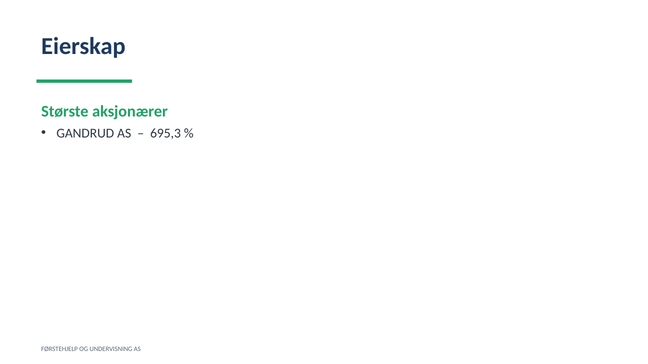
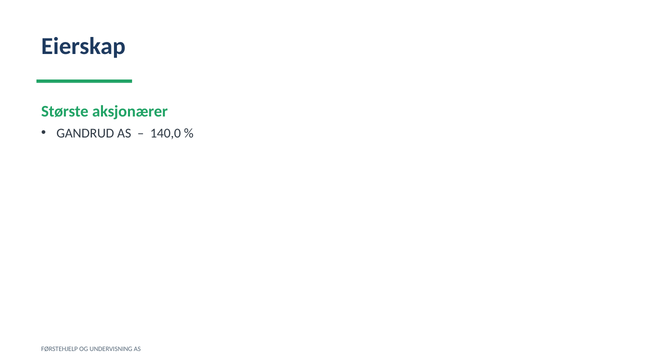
695,3: 695,3 -> 140,0
